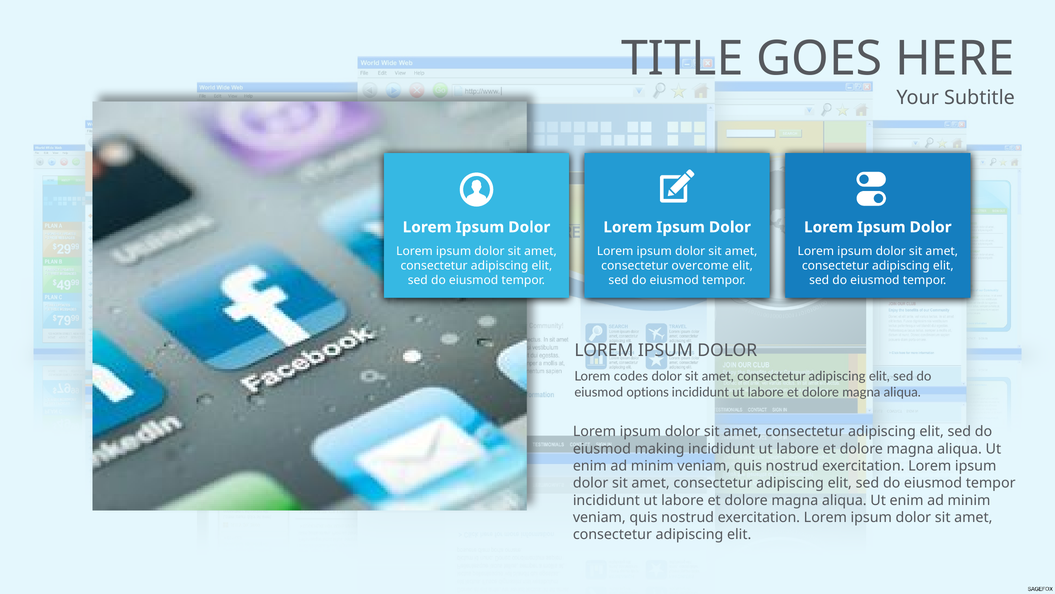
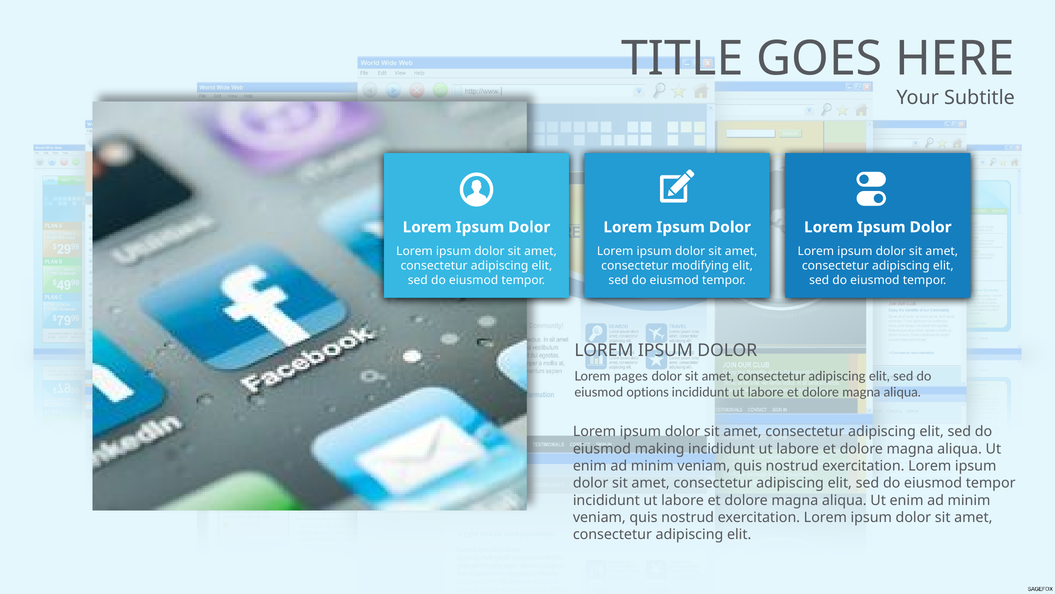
overcome: overcome -> modifying
codes: codes -> pages
